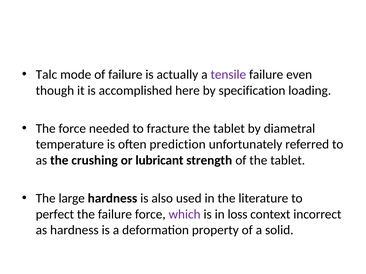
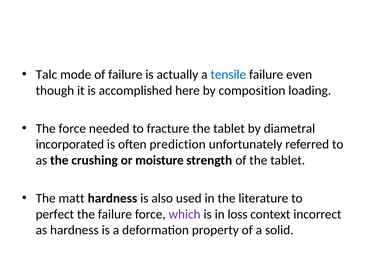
tensile colour: purple -> blue
specification: specification -> composition
temperature: temperature -> incorporated
lubricant: lubricant -> moisture
large: large -> matt
